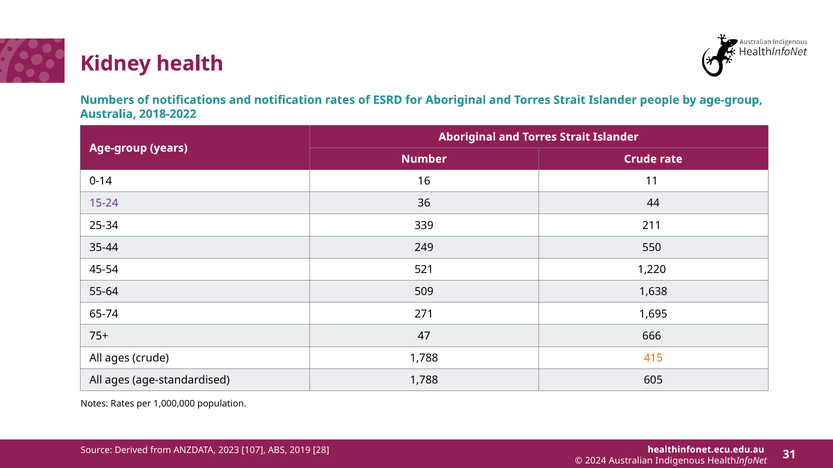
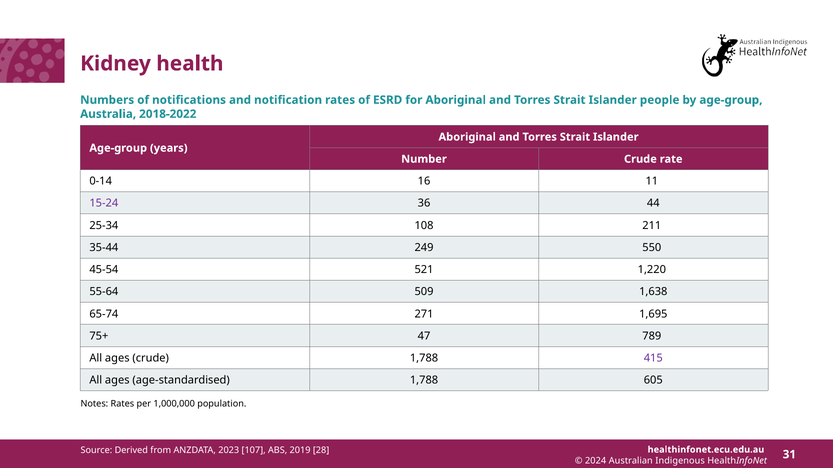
339: 339 -> 108
666: 666 -> 789
415 colour: orange -> purple
